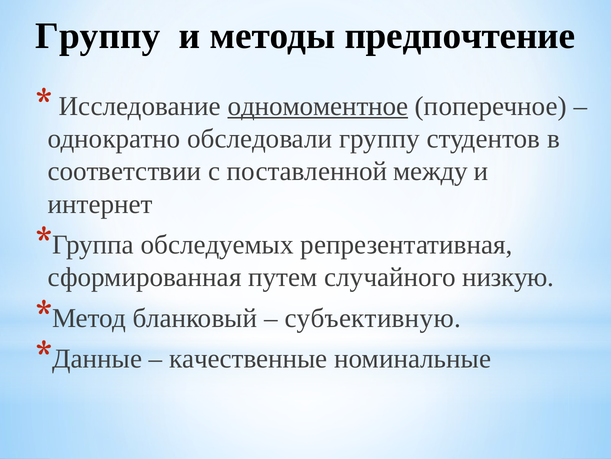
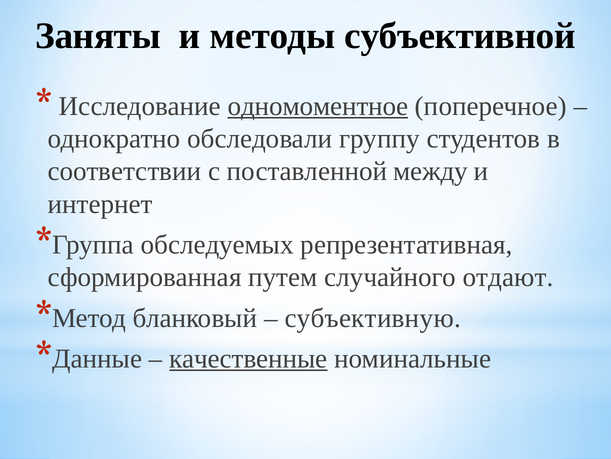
Группу at (98, 36): Группу -> Заняты
предпочтение: предпочтение -> субъективной
низкую: низкую -> отдают
качественные underline: none -> present
